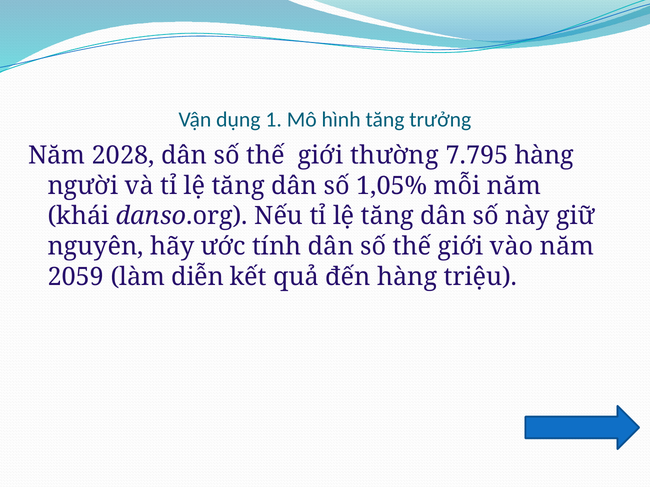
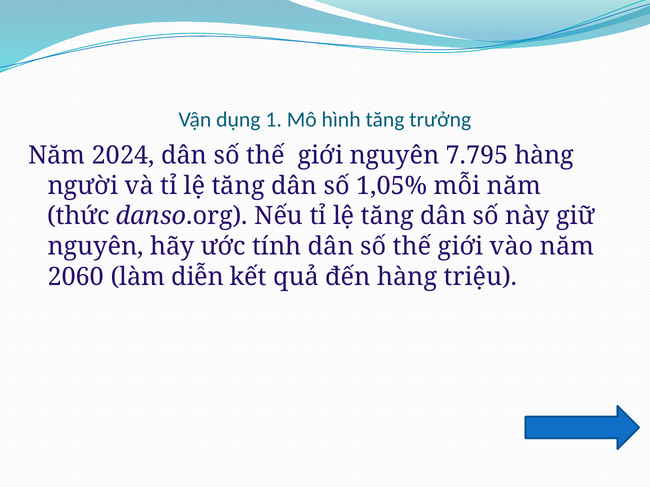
2028: 2028 -> 2024
giới thường: thường -> nguyên
khái: khái -> thức
2059: 2059 -> 2060
